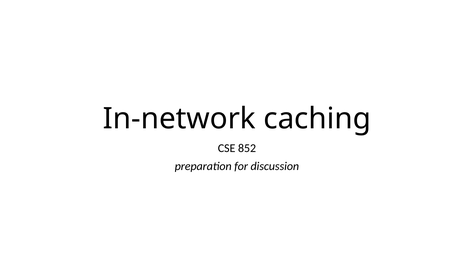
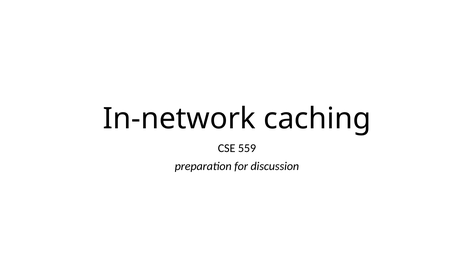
852: 852 -> 559
